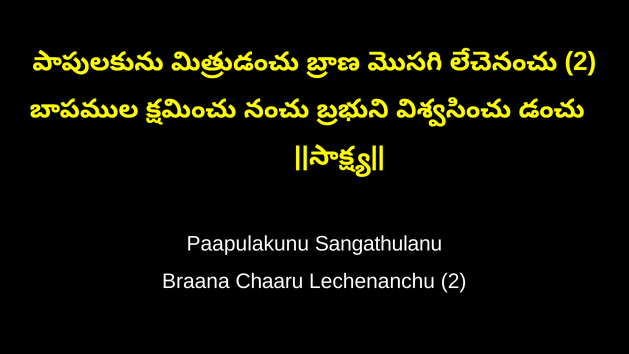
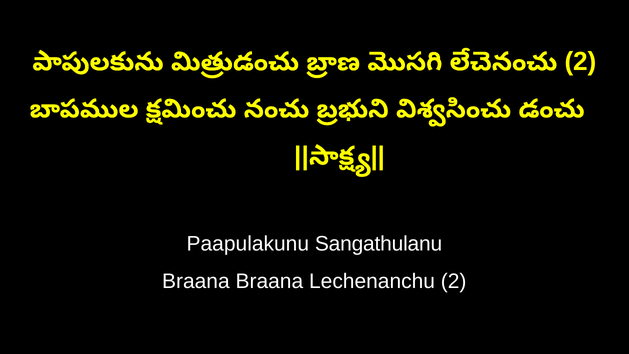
Braana Chaaru: Chaaru -> Braana
